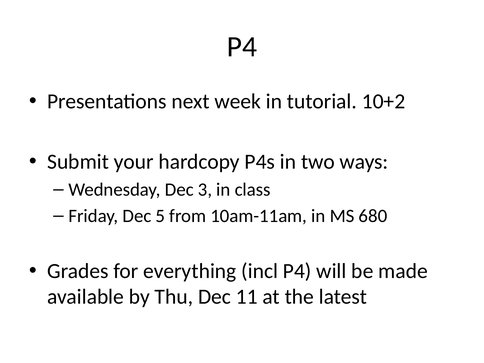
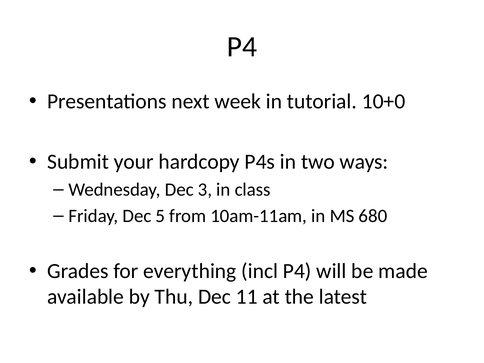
10+2: 10+2 -> 10+0
